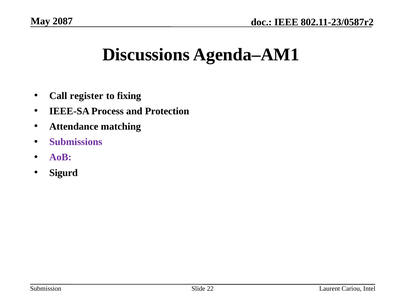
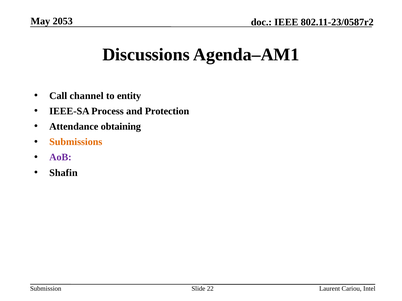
2087: 2087 -> 2053
register: register -> channel
fixing: fixing -> entity
matching: matching -> obtaining
Submissions colour: purple -> orange
Sigurd: Sigurd -> Shafin
